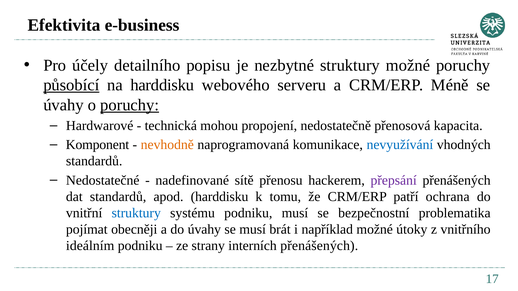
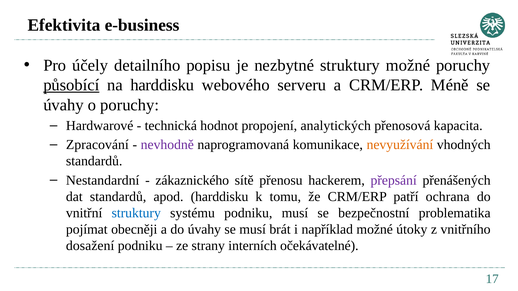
poruchy at (130, 105) underline: present -> none
mohou: mohou -> hodnot
nedostatečně: nedostatečně -> analytických
Komponent: Komponent -> Zpracování
nevhodně colour: orange -> purple
nevyužívání colour: blue -> orange
Nedostatečné: Nedostatečné -> Nestandardní
nadefinované: nadefinované -> zákaznického
ideálním: ideálním -> dosažení
interních přenášených: přenášených -> očekávatelné
